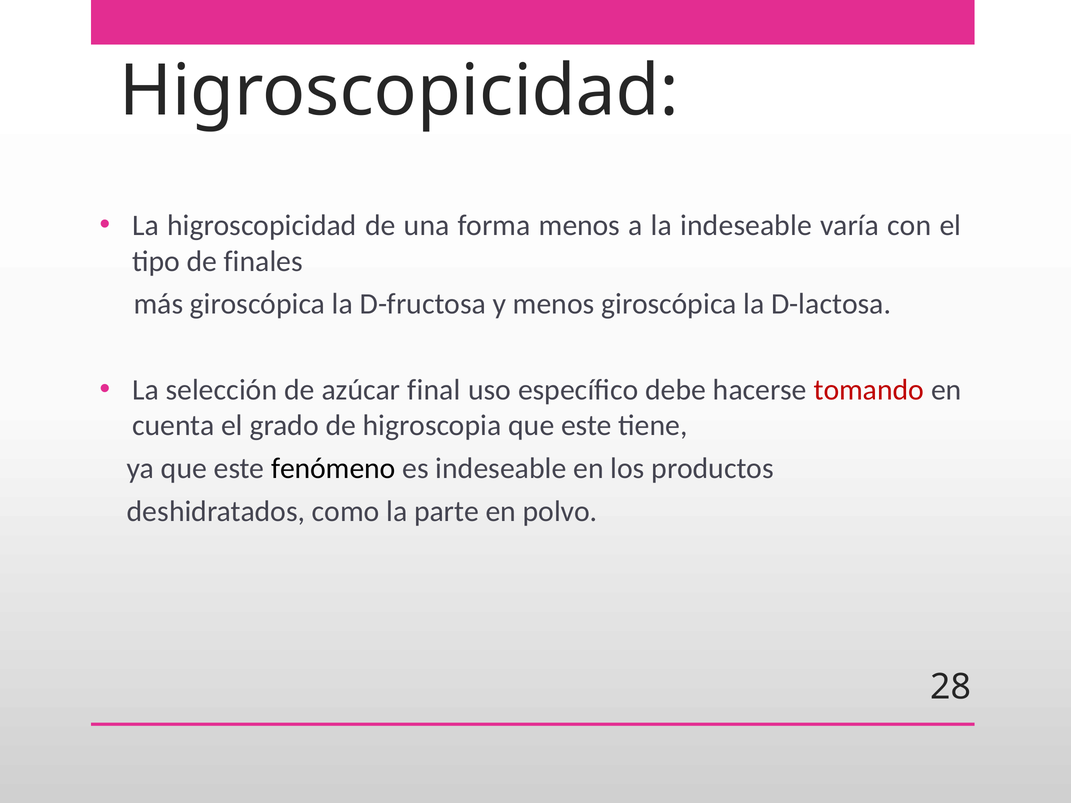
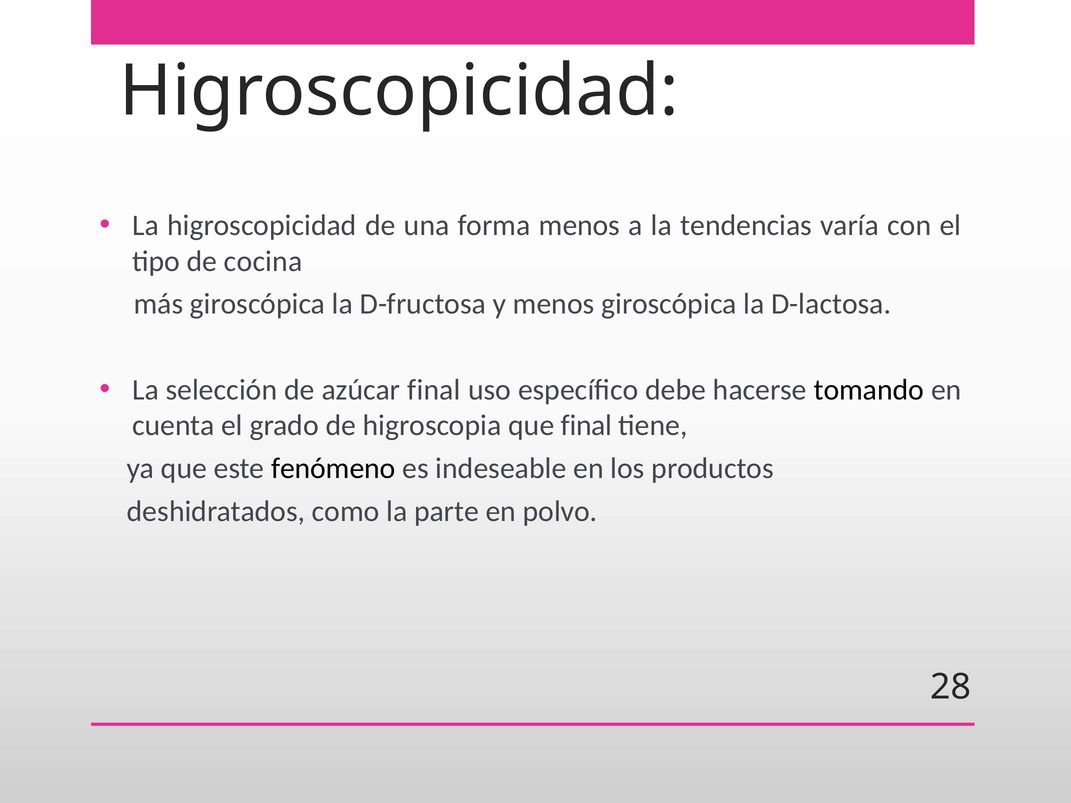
la indeseable: indeseable -> tendencias
finales: finales -> cocina
tomando colour: red -> black
higroscopia que este: este -> final
